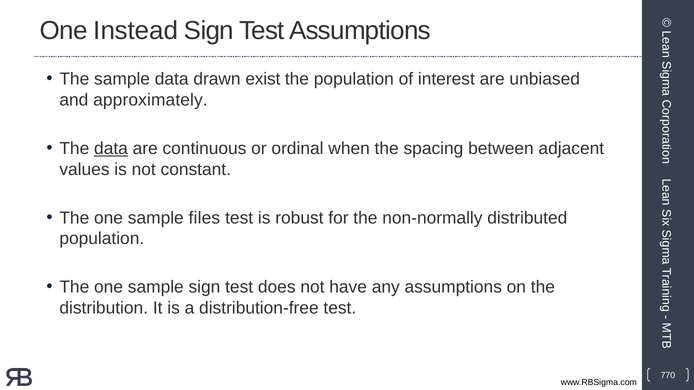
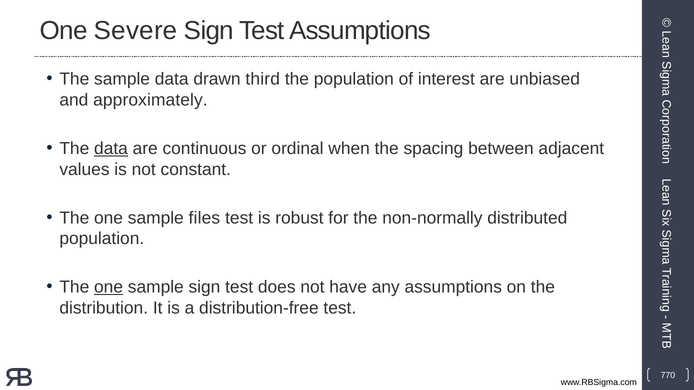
Instead: Instead -> Severe
exist: exist -> third
one at (109, 287) underline: none -> present
